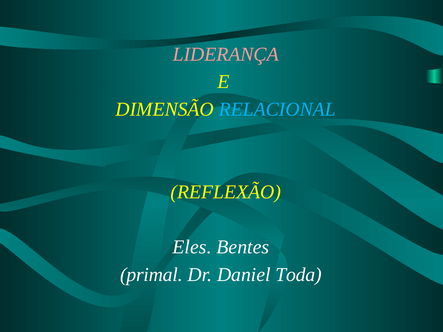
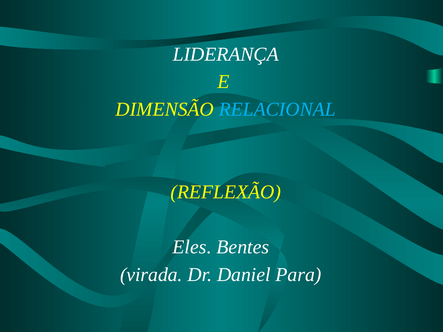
LIDERANÇA colour: pink -> white
primal: primal -> virada
Toda: Toda -> Para
